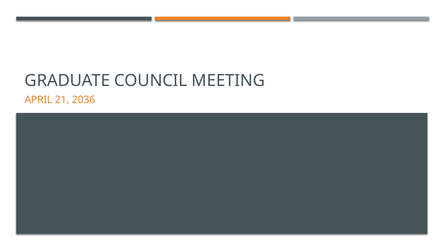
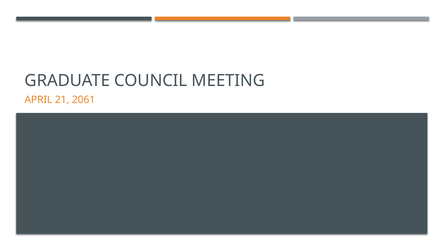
2036: 2036 -> 2061
